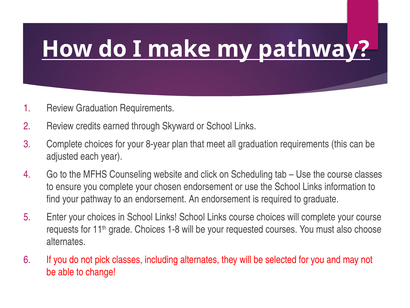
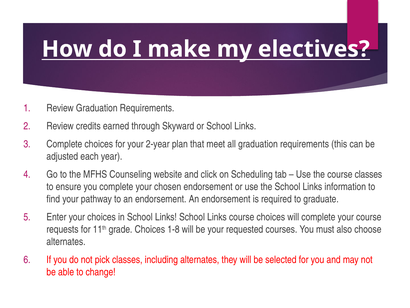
my pathway: pathway -> electives
8-year: 8-year -> 2-year
